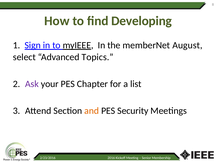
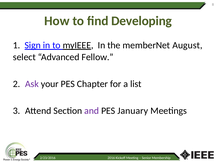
Topics: Topics -> Fellow
and colour: orange -> purple
Security: Security -> January
